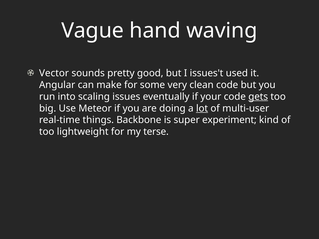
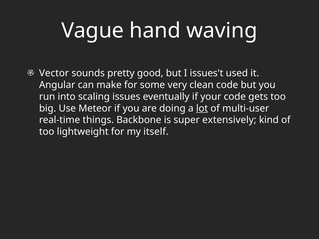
gets underline: present -> none
experiment: experiment -> extensively
terse: terse -> itself
